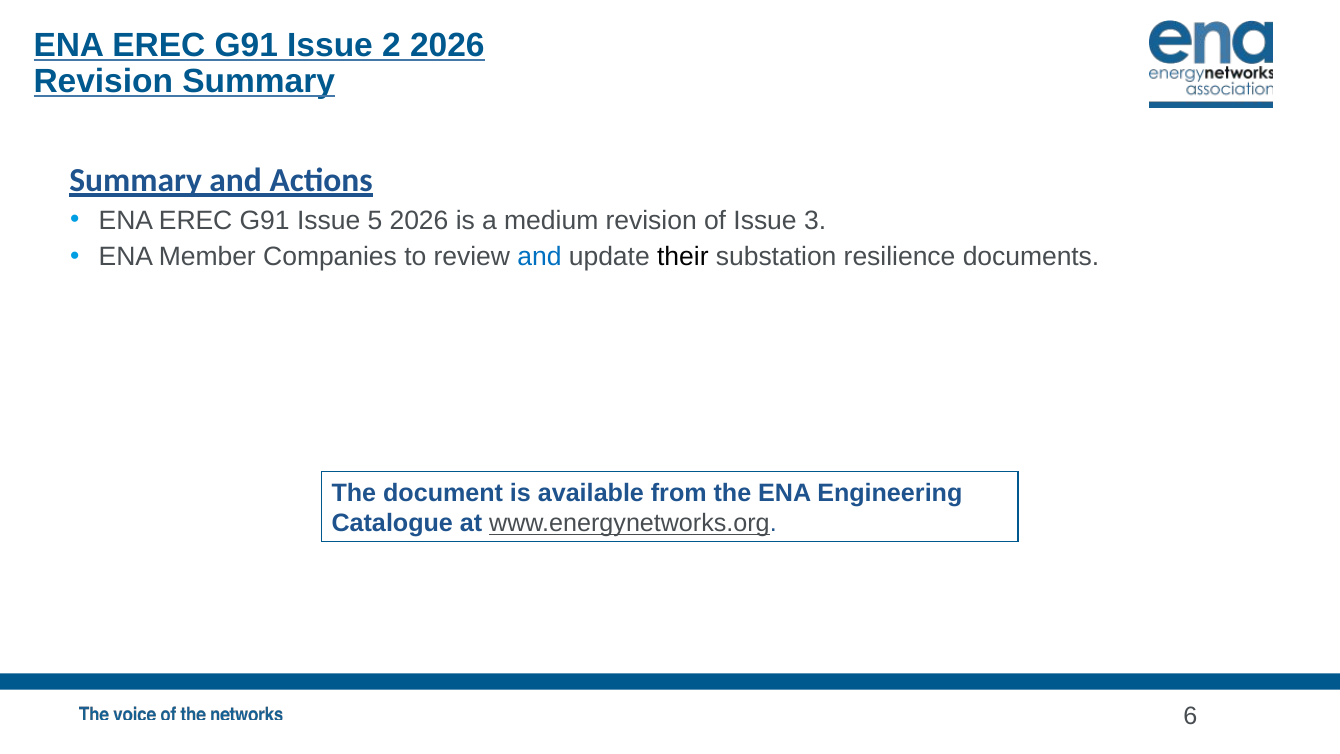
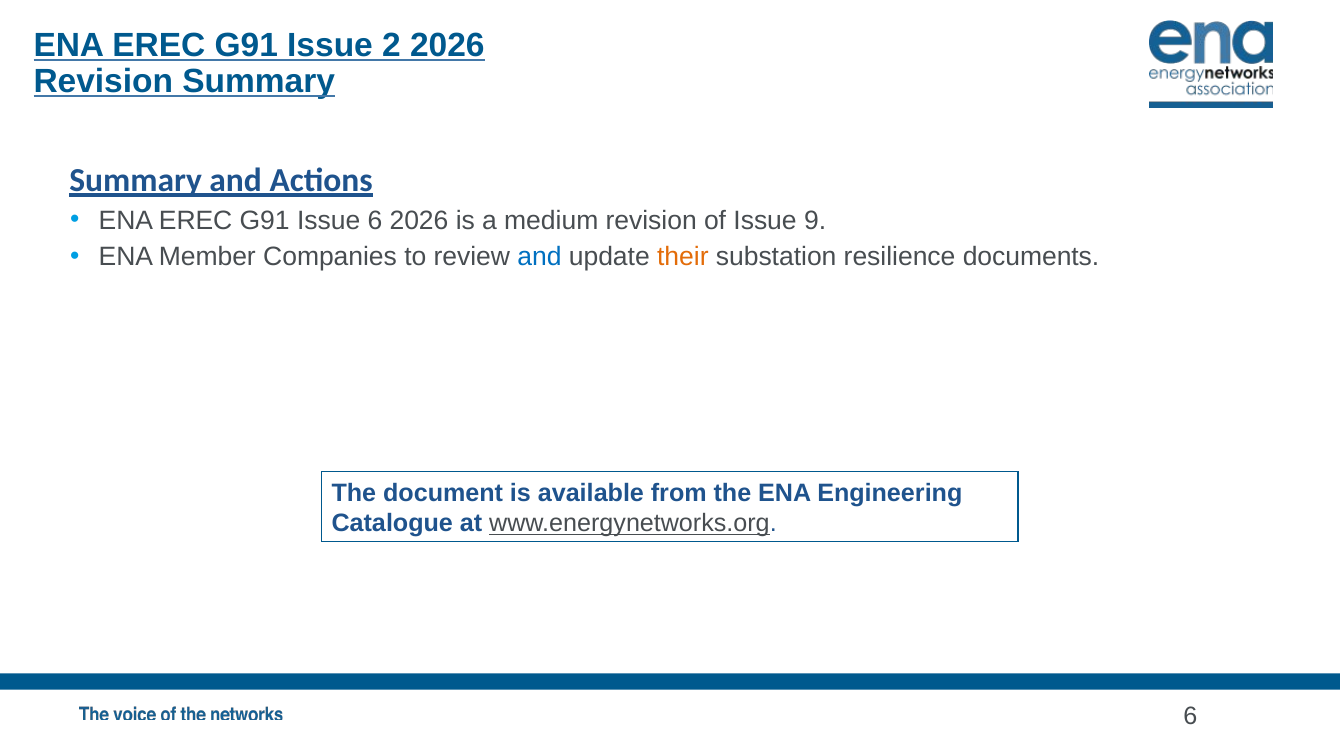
Issue 5: 5 -> 6
3: 3 -> 9
their colour: black -> orange
